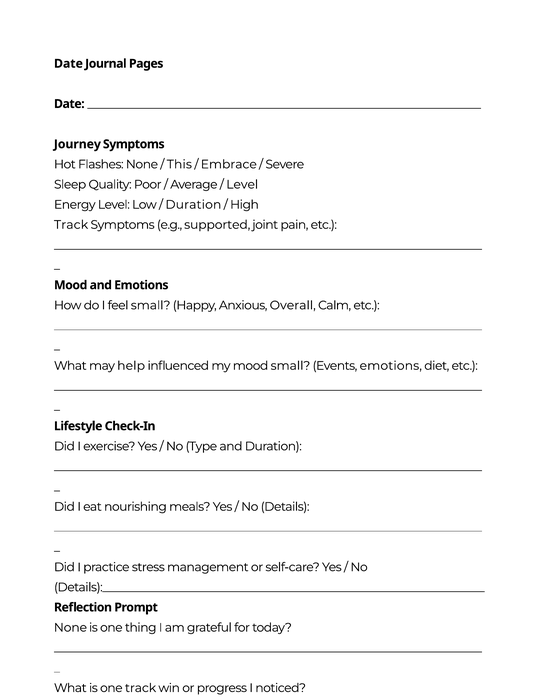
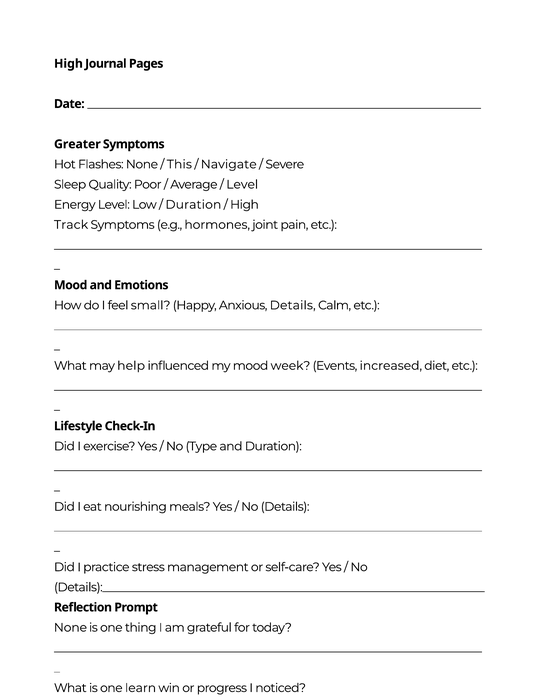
Date at (68, 64): Date -> High
Journey: Journey -> Greater
Embrace: Embrace -> Navigate
supported: supported -> hormones
Anxious Overall: Overall -> Details
mood small: small -> week
Events emotions: emotions -> increased
one track: track -> learn
